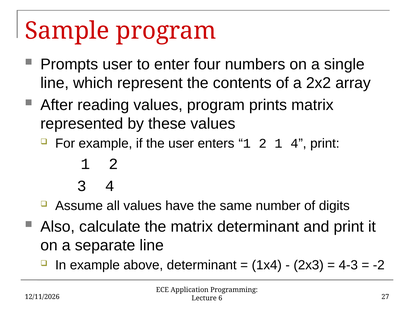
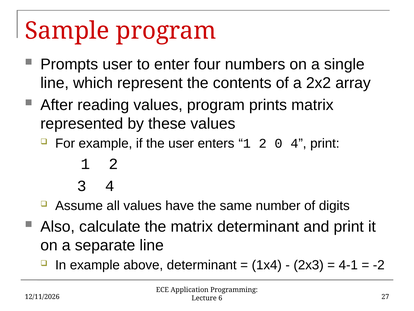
2 1: 1 -> 0
4-3: 4-3 -> 4-1
